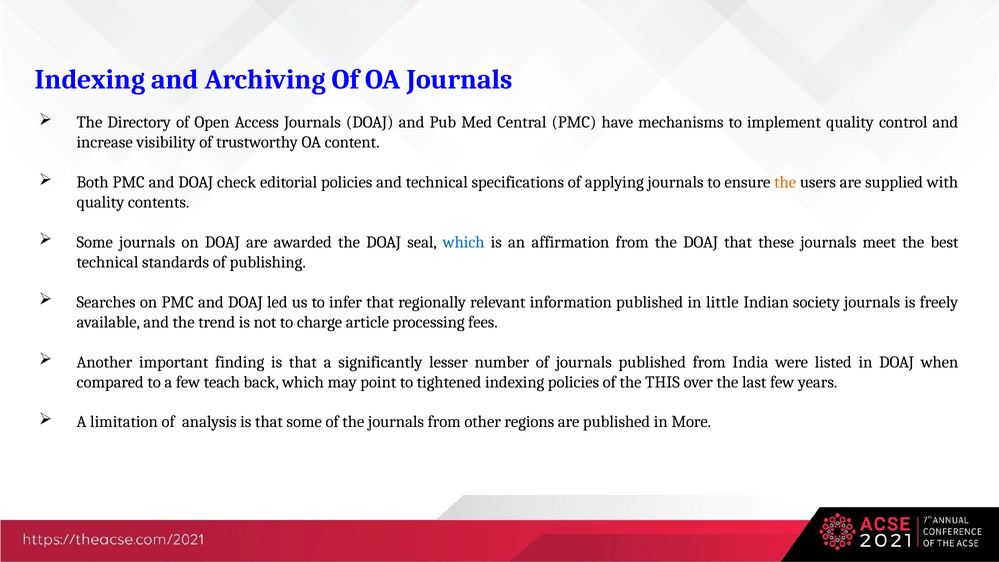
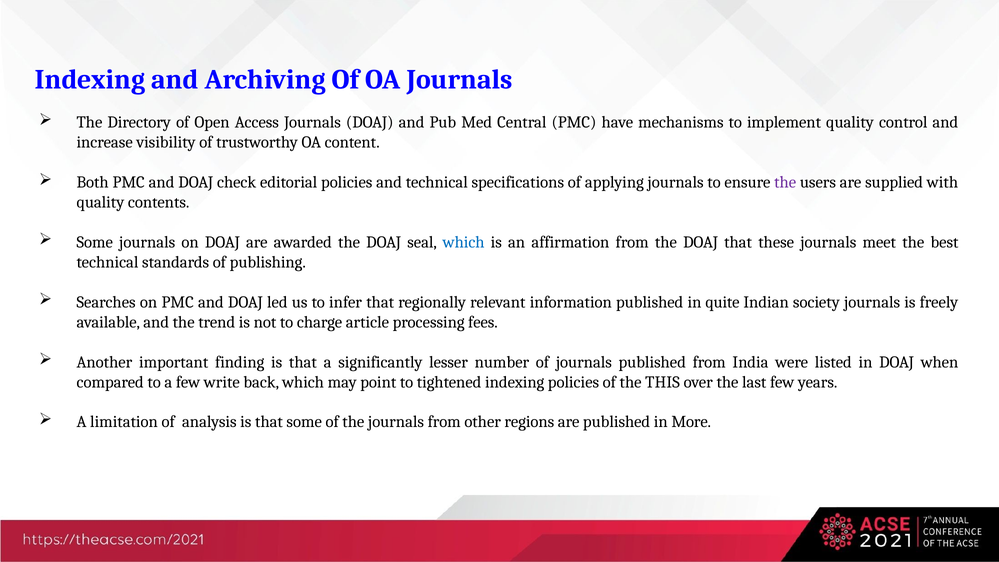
the at (785, 182) colour: orange -> purple
little: little -> quite
teach: teach -> write
